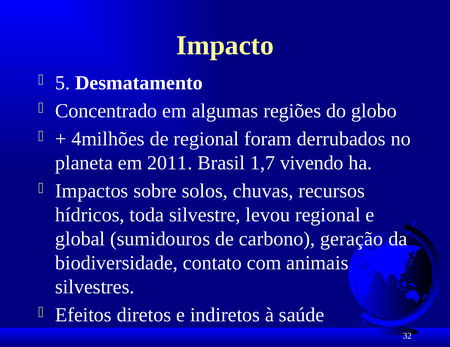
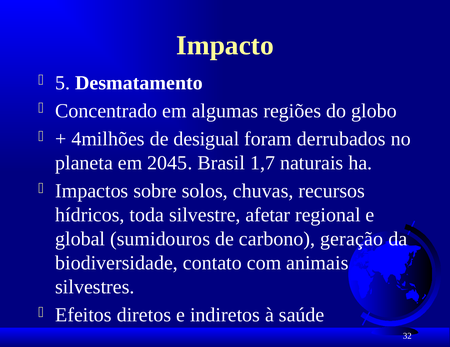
de regional: regional -> desigual
2011: 2011 -> 2045
vivendo: vivendo -> naturais
levou: levou -> afetar
